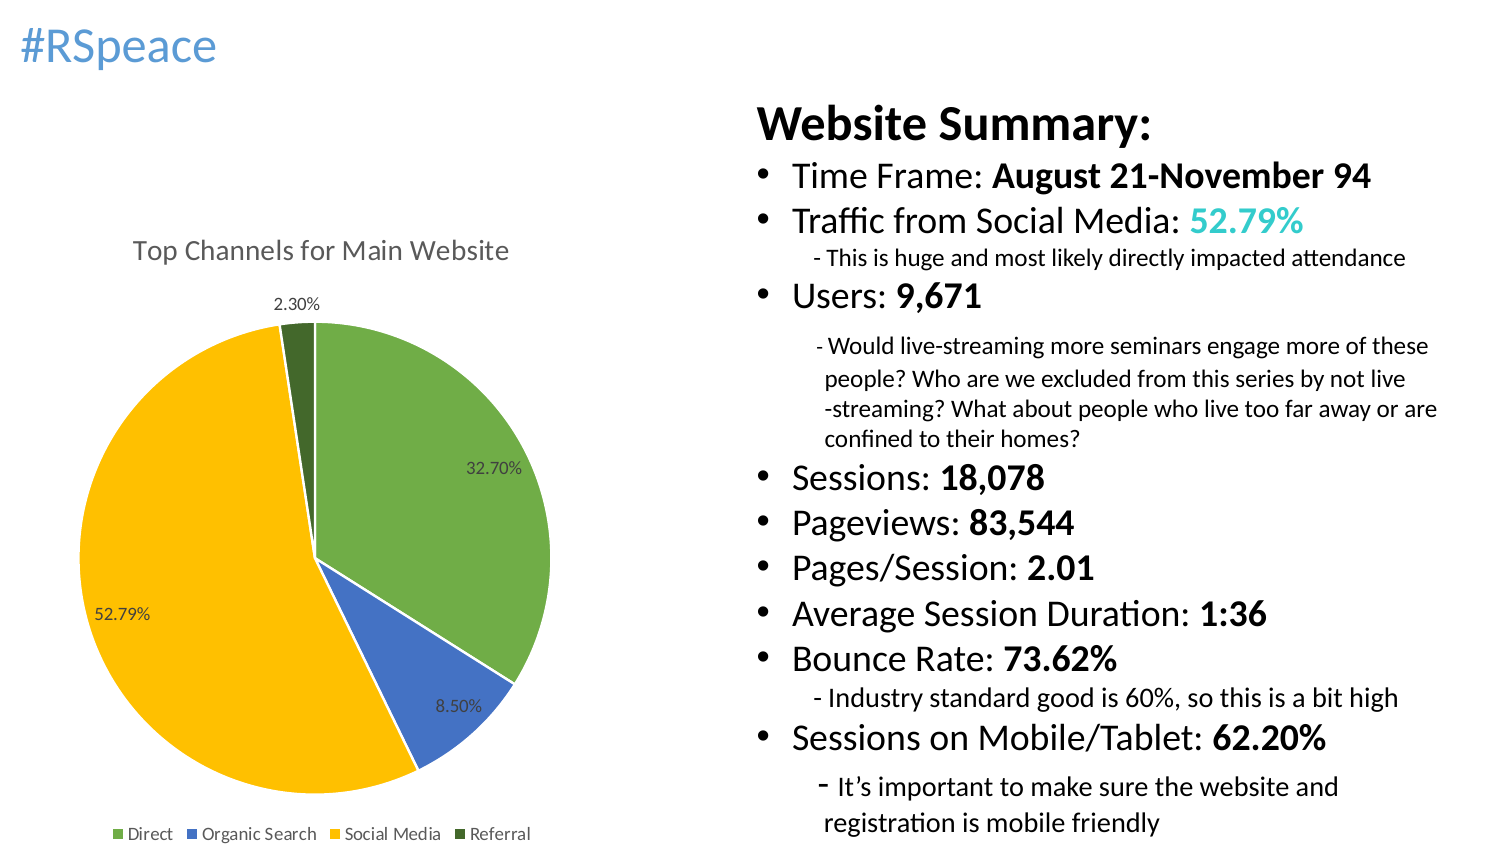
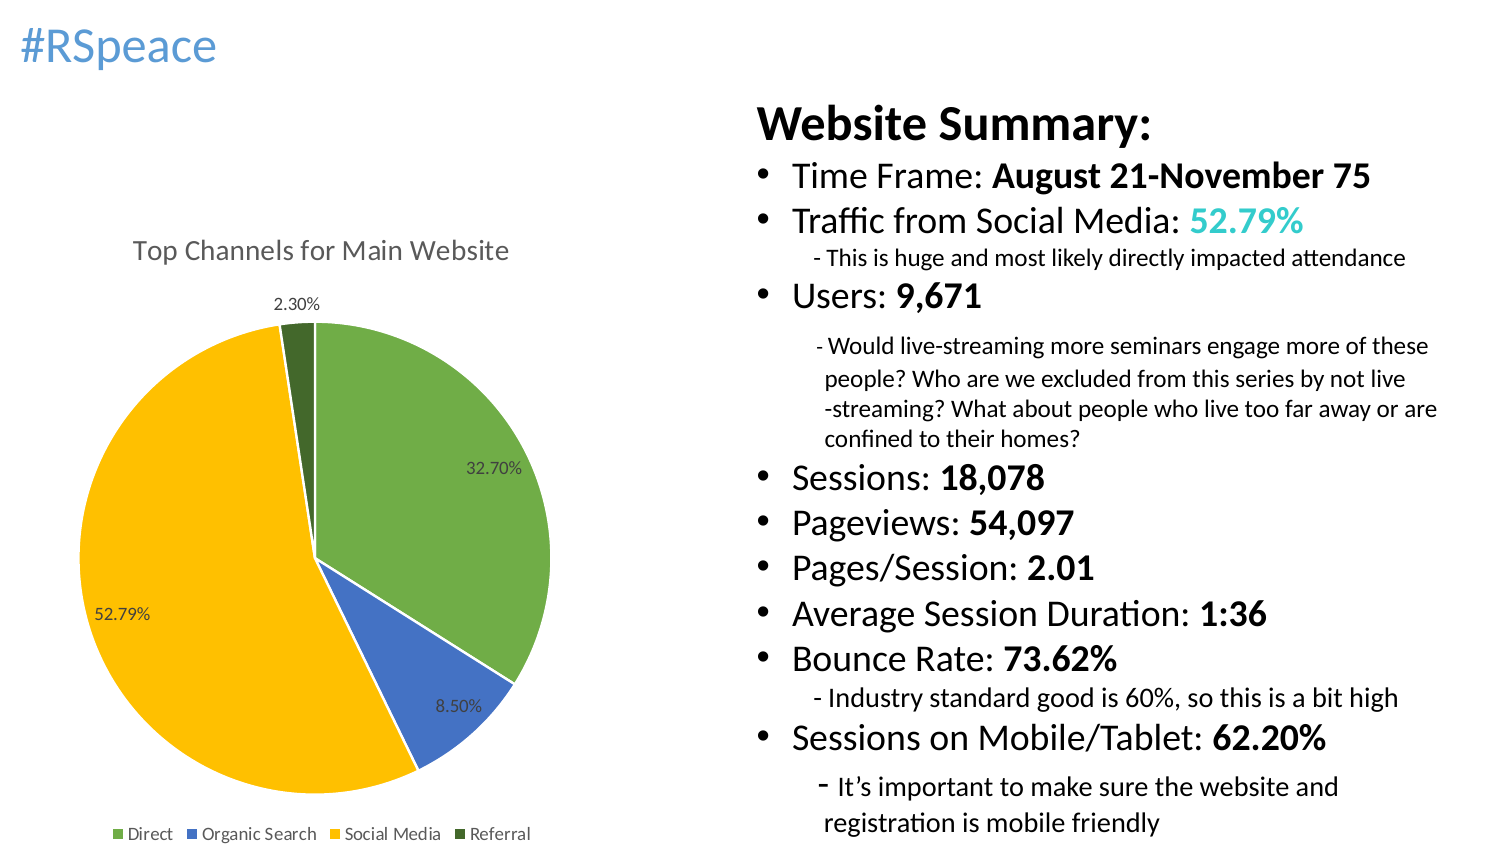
94: 94 -> 75
83,544: 83,544 -> 54,097
